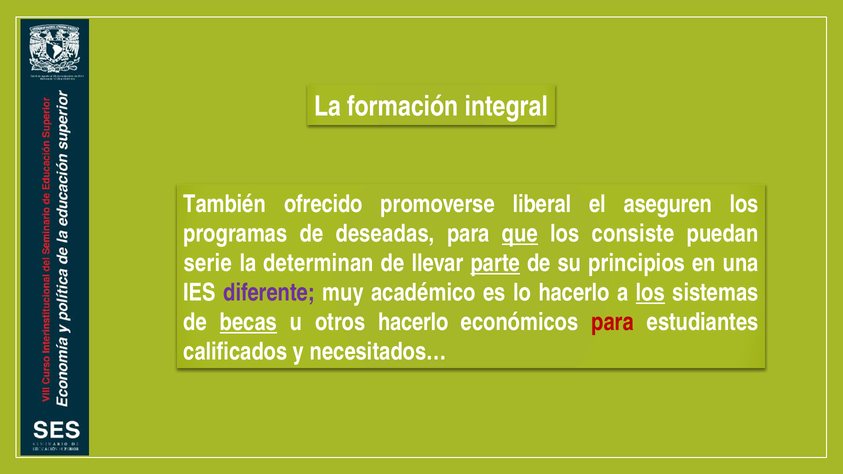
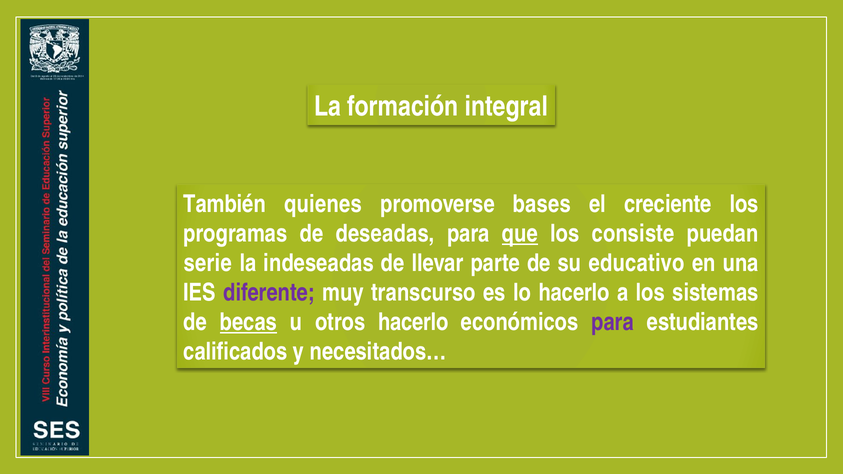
ofrecido: ofrecido -> quienes
liberal: liberal -> bases
aseguren: aseguren -> creciente
determinan: determinan -> indeseadas
parte underline: present -> none
principios: principios -> educativo
académico: académico -> transcurso
los at (650, 293) underline: present -> none
para at (613, 322) colour: red -> purple
